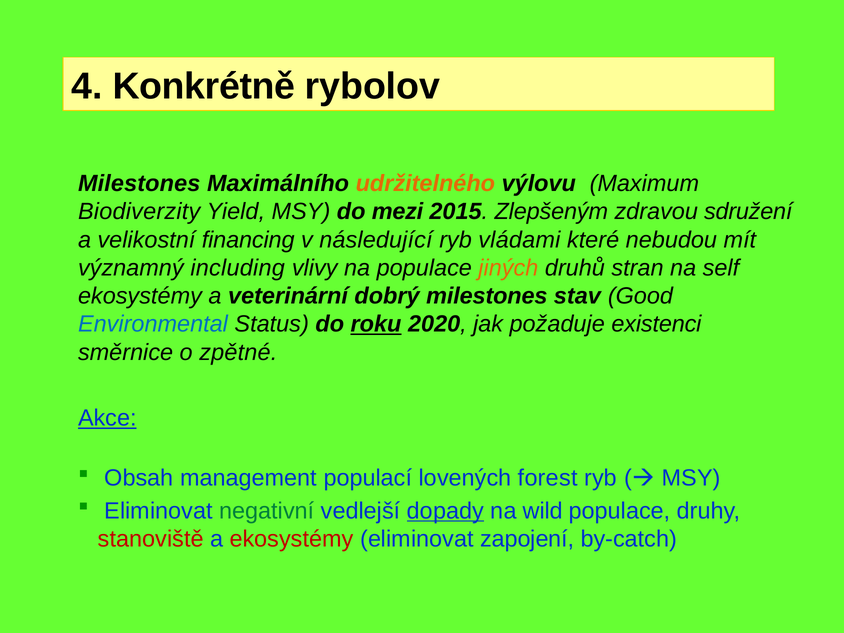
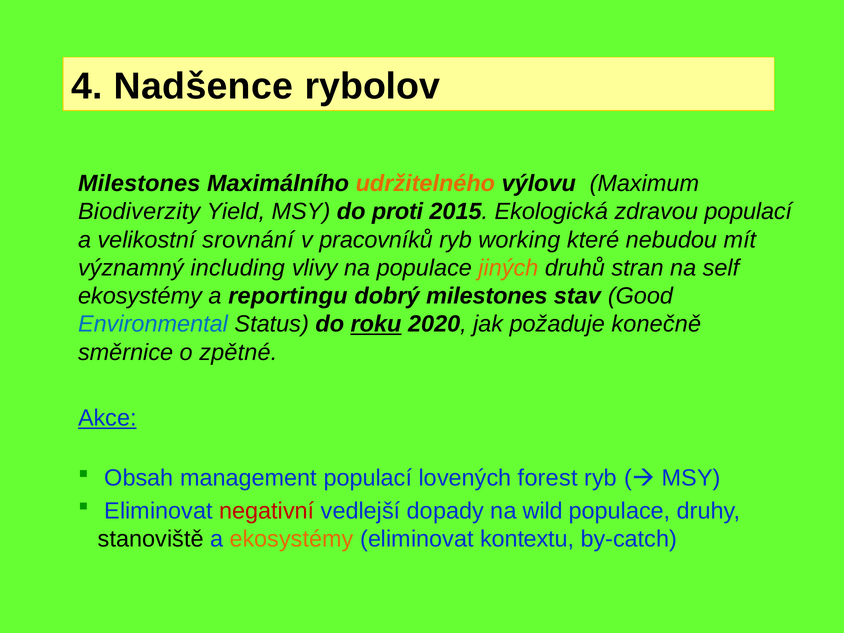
Konkrétně: Konkrétně -> Nadšence
mezi: mezi -> proti
Zlepšeným: Zlepšeným -> Ekologická
zdravou sdružení: sdružení -> populací
financing: financing -> srovnání
následující: následující -> pracovníků
vládami: vládami -> working
veterinární: veterinární -> reportingu
existenci: existenci -> konečně
negativní colour: green -> red
dopady underline: present -> none
stanoviště colour: red -> black
ekosystémy at (292, 539) colour: red -> orange
zapojení: zapojení -> kontextu
